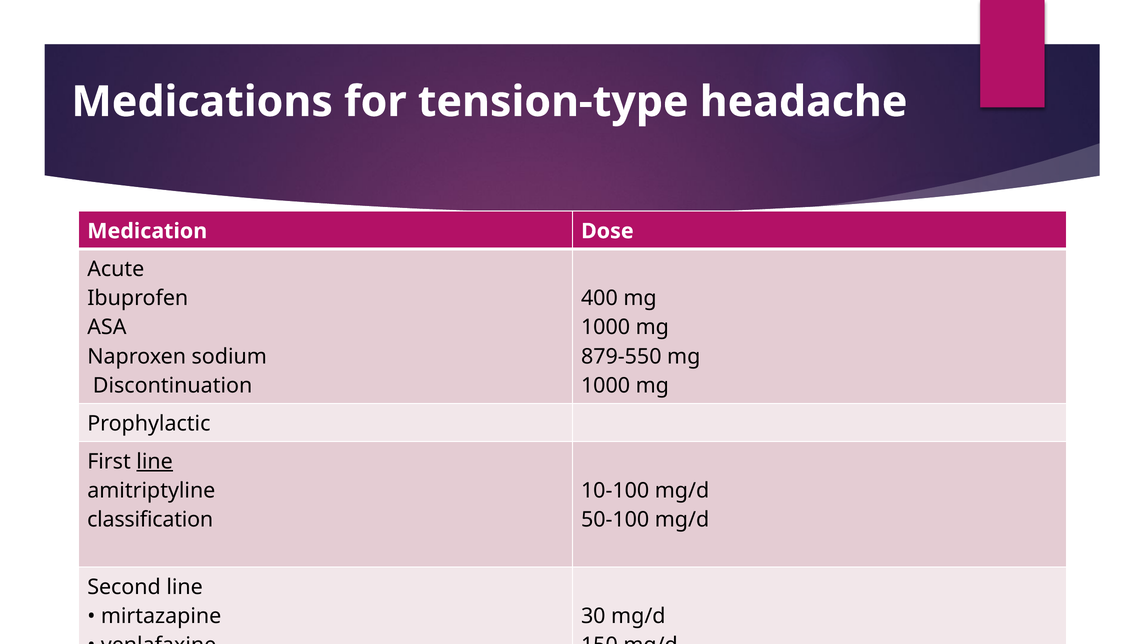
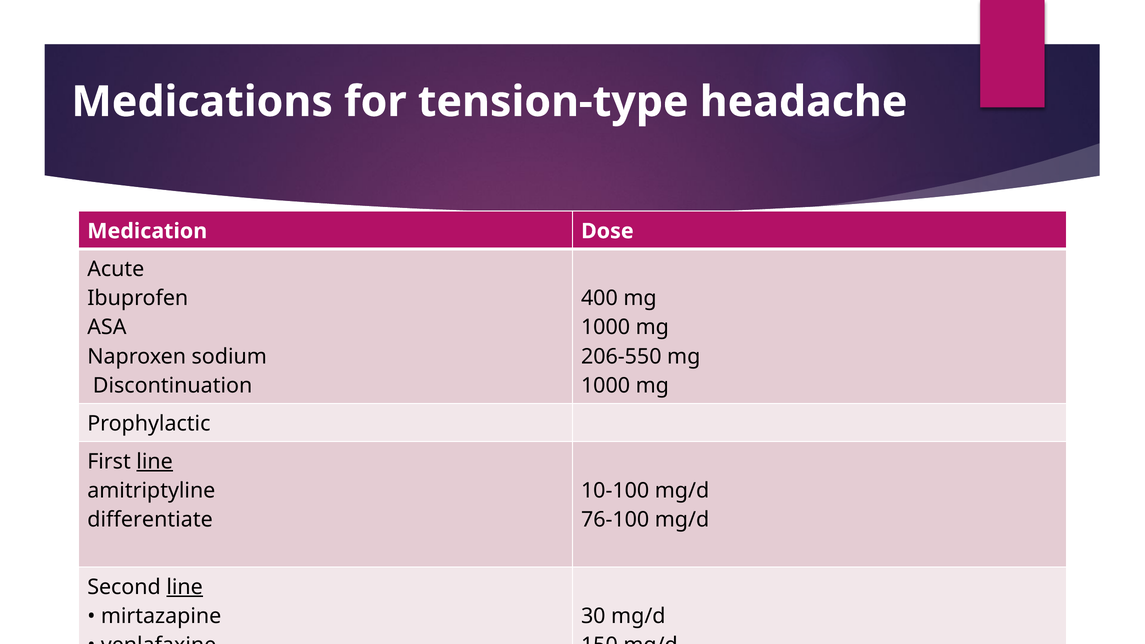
879-550: 879-550 -> 206-550
classification: classification -> differentiate
50-100: 50-100 -> 76-100
line at (185, 587) underline: none -> present
